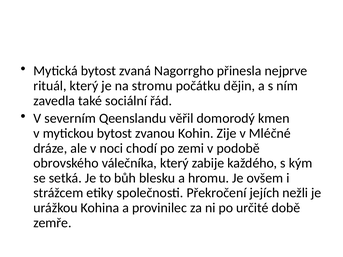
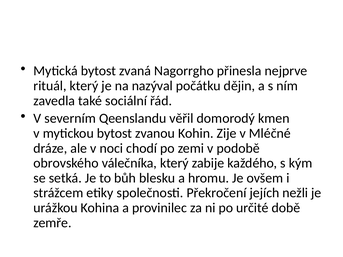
stromu: stromu -> nazýval
